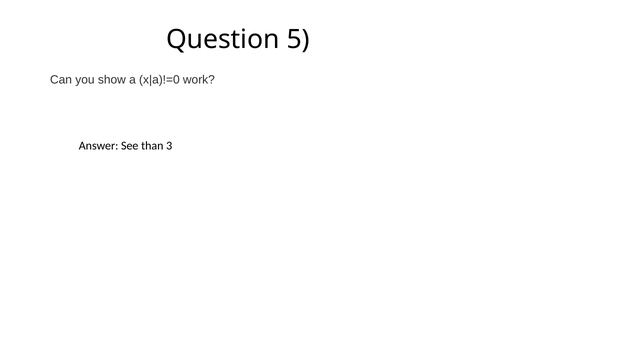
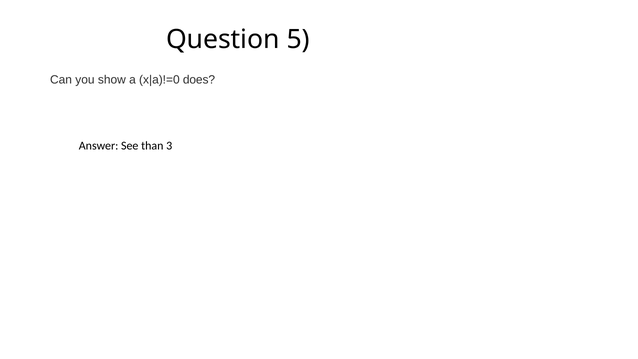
work: work -> does
